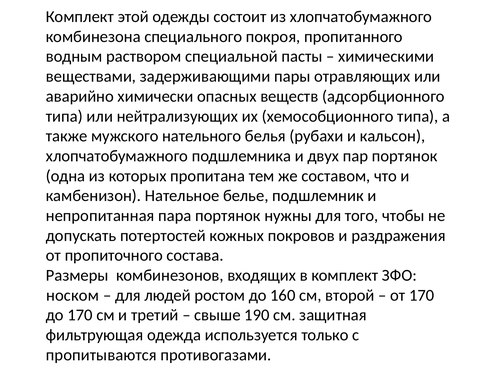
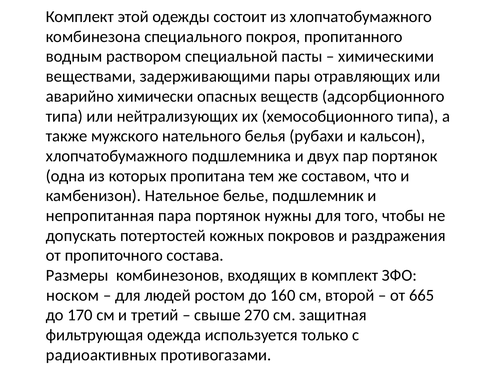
от 170: 170 -> 665
190: 190 -> 270
пропитываются: пропитываются -> радиоактивных
